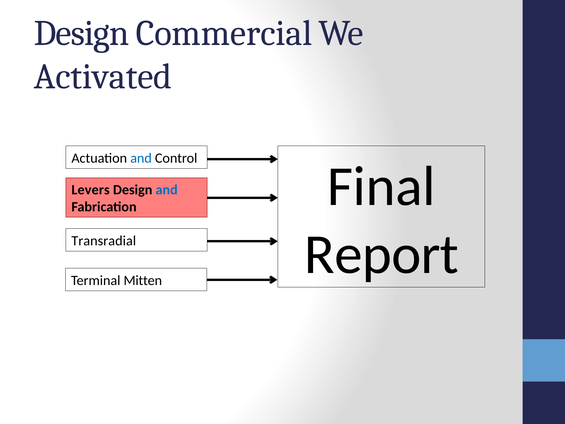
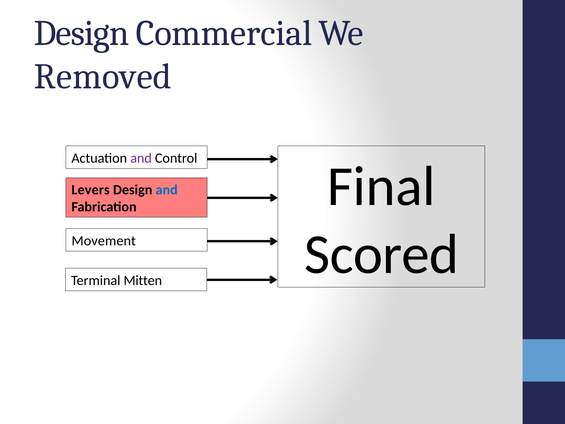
Activated: Activated -> Removed
and at (141, 158) colour: blue -> purple
Report: Report -> Scored
Transradial: Transradial -> Movement
